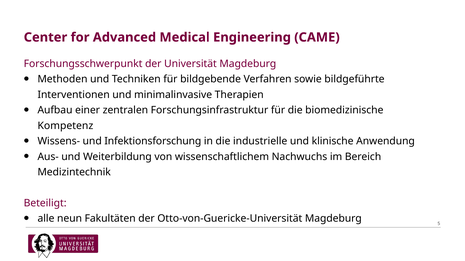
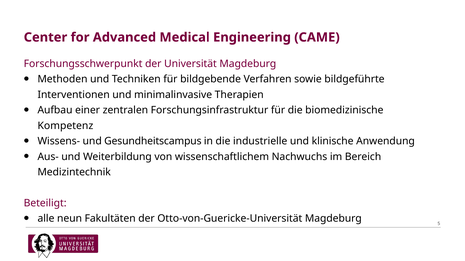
Infektionsforschung: Infektionsforschung -> Gesundheitscampus
